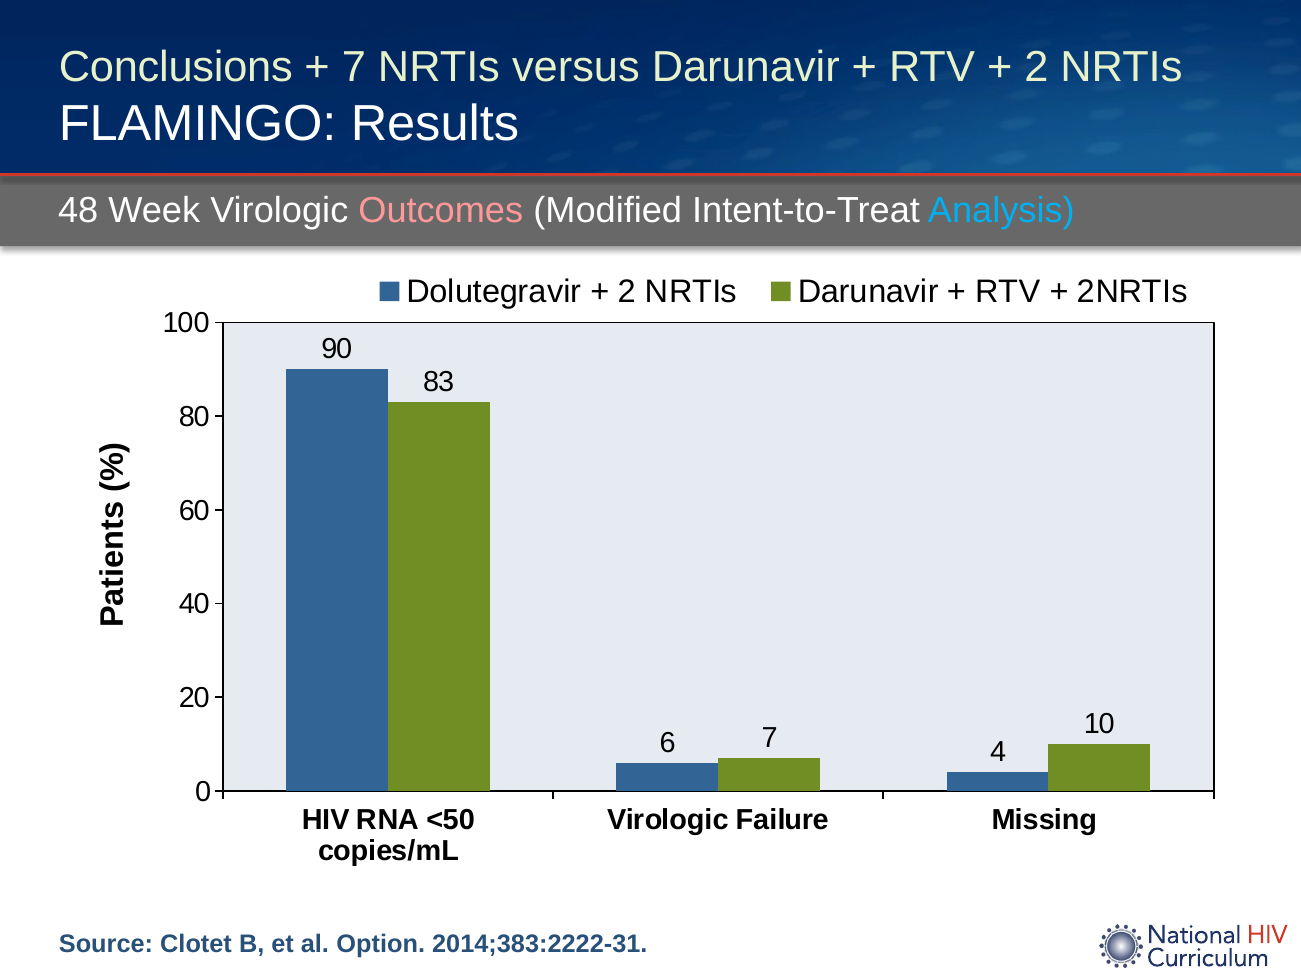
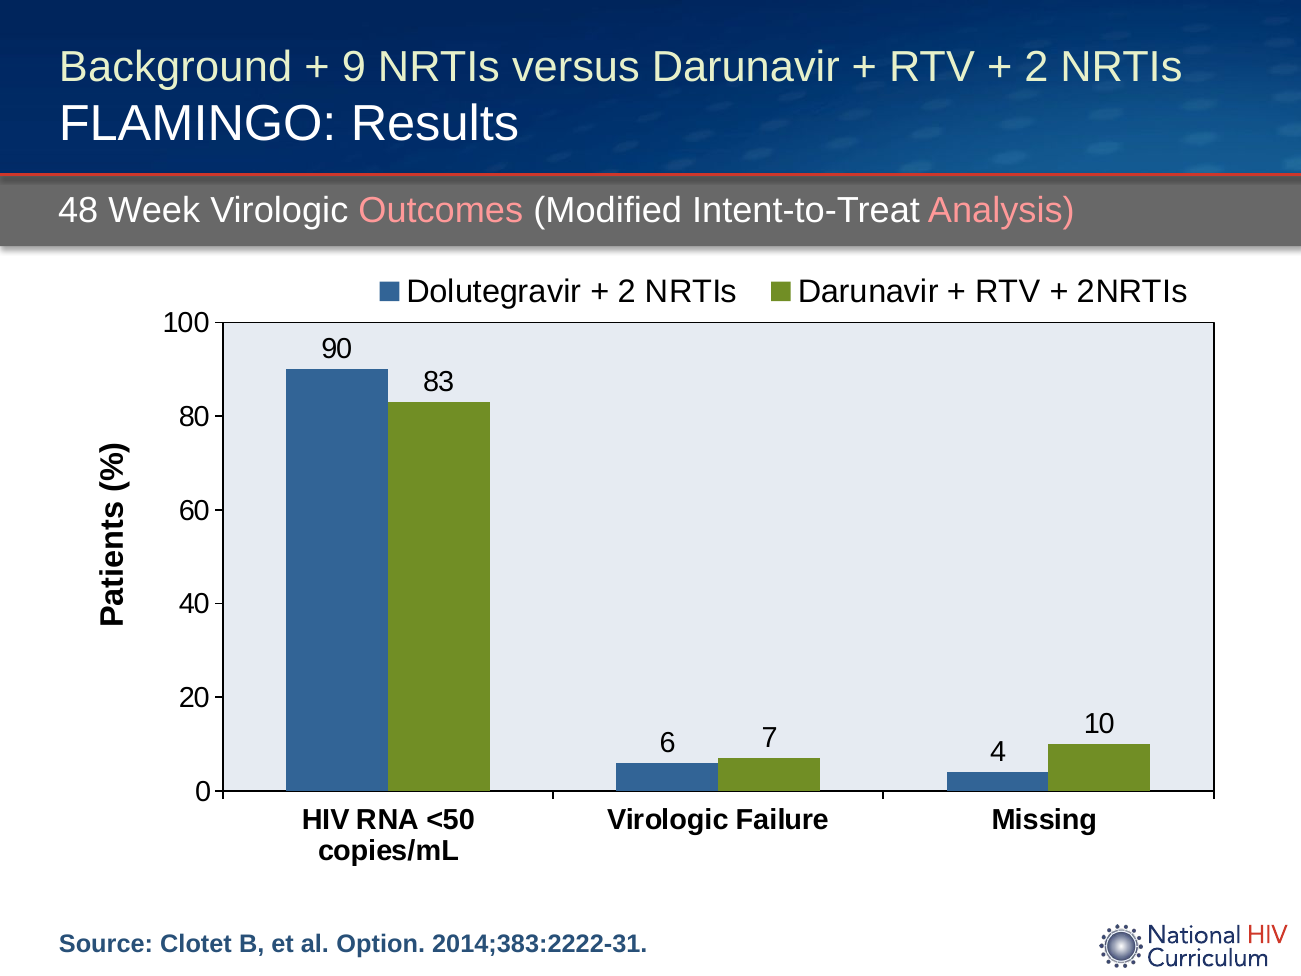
Conclusions: Conclusions -> Background
7 at (354, 67): 7 -> 9
Analysis colour: light blue -> pink
